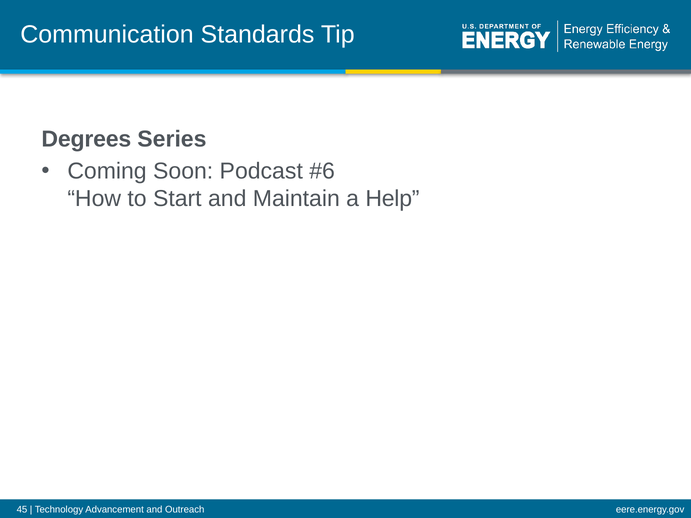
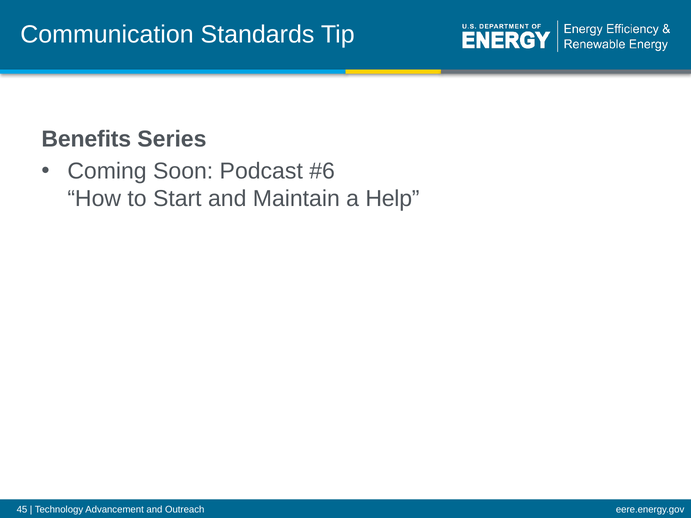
Degrees: Degrees -> Benefits
